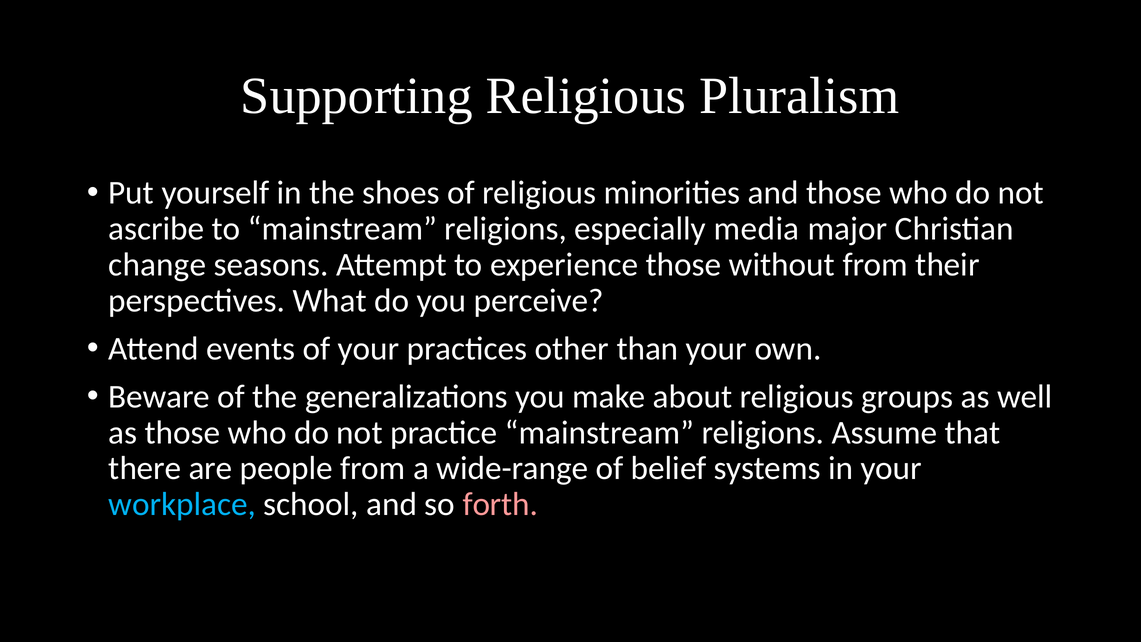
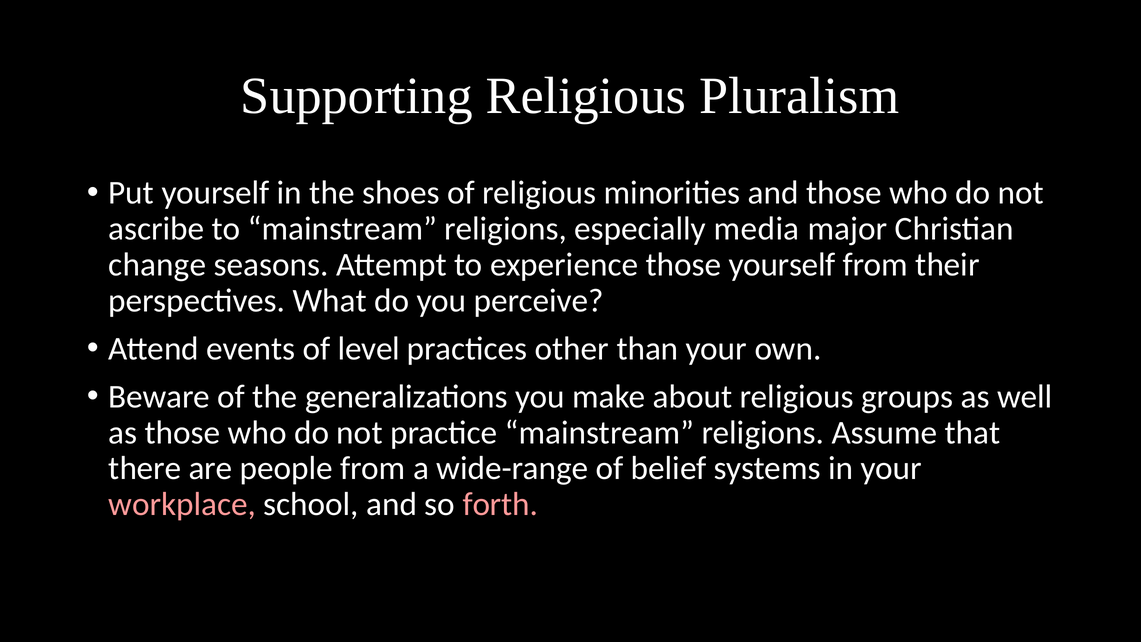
those without: without -> yourself
of your: your -> level
workplace colour: light blue -> pink
